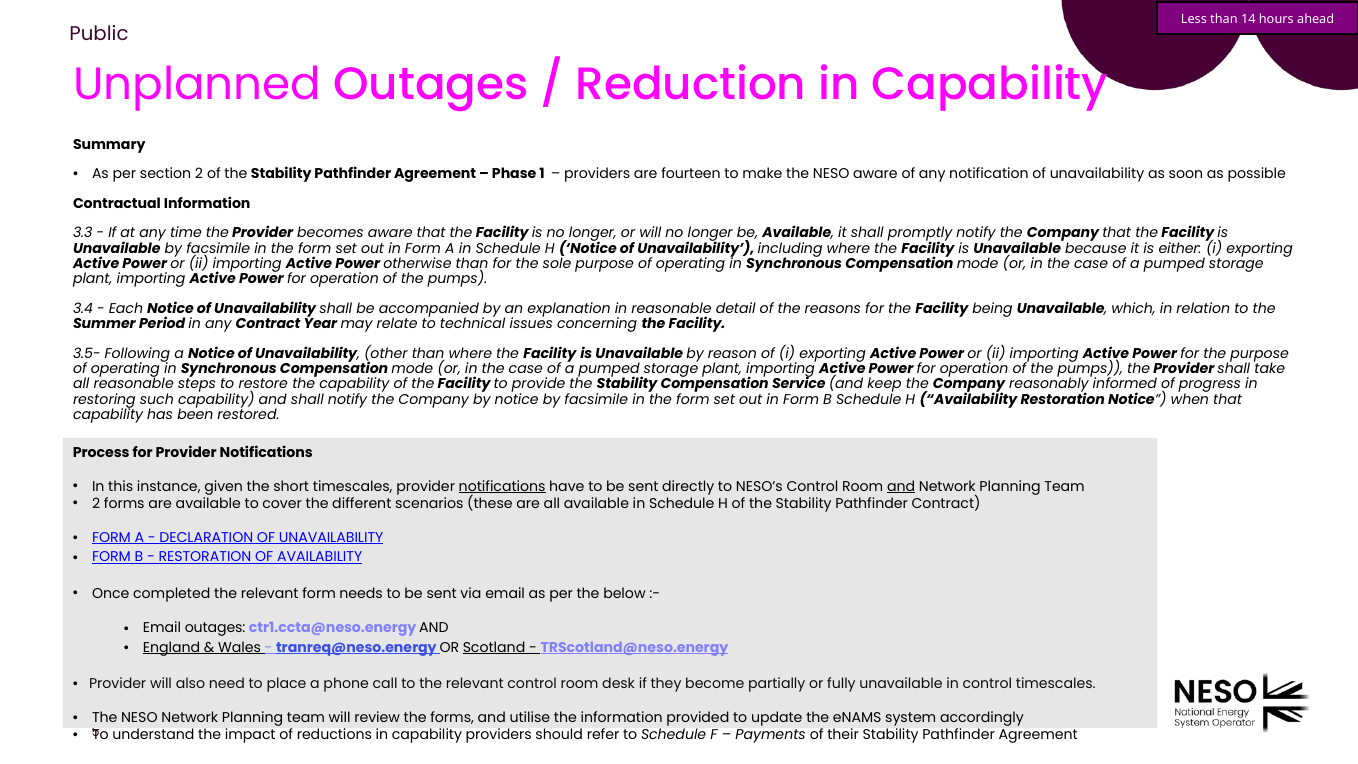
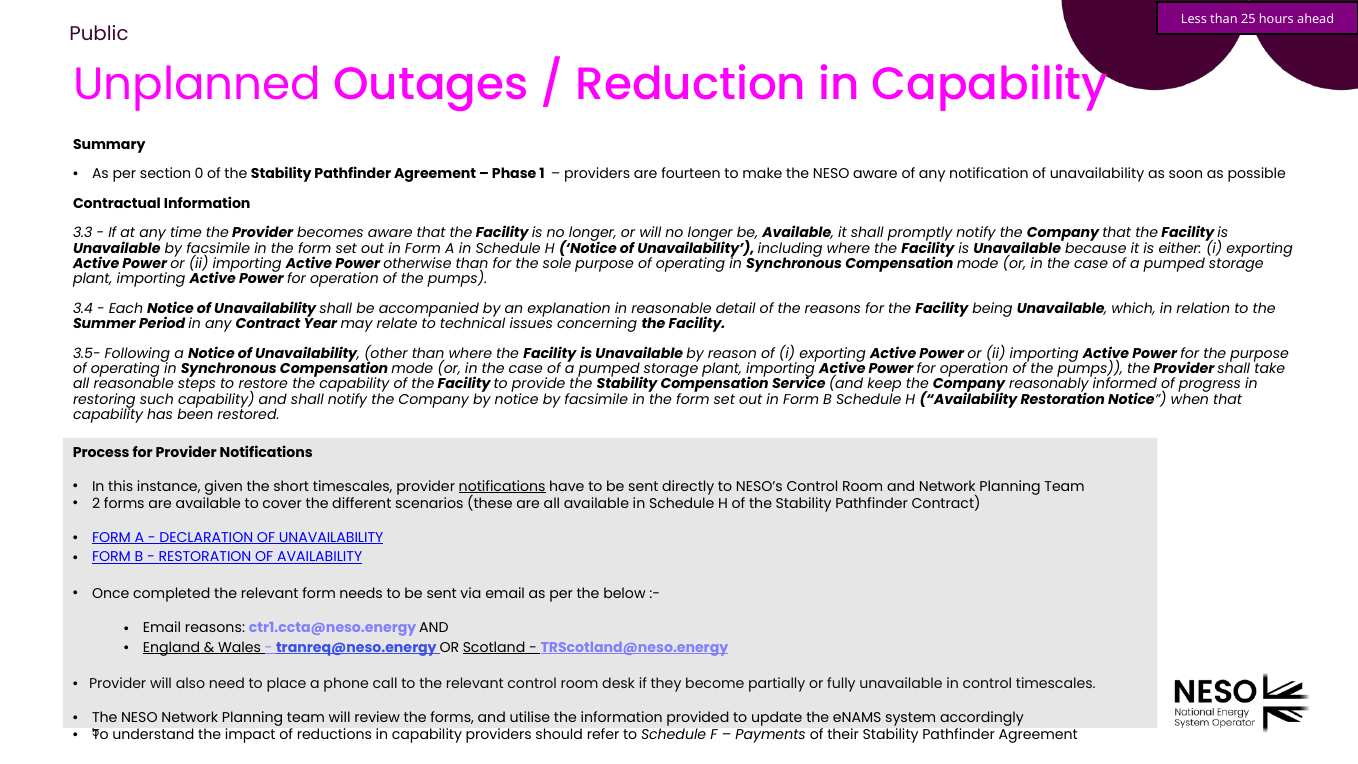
14: 14 -> 25
section 2: 2 -> 0
and at (901, 486) underline: present -> none
Email outages: outages -> reasons
